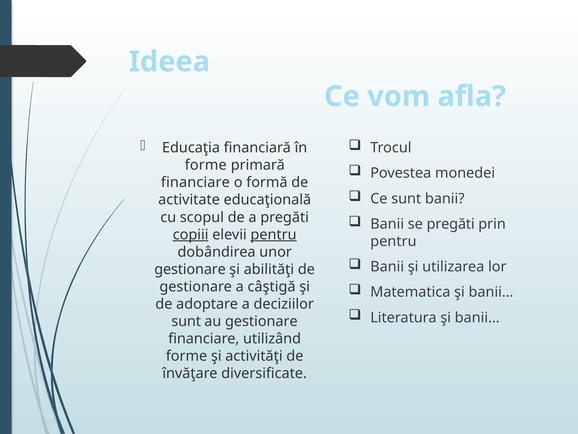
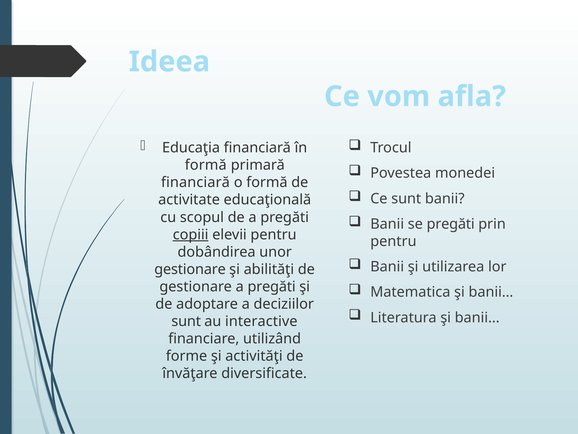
forme at (206, 165): forme -> formă
financiare at (195, 182): financiare -> financiară
pentru at (274, 234) underline: present -> none
gestionare a câştigă: câştigă -> pregăti
au gestionare: gestionare -> interactive
